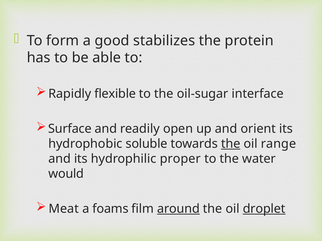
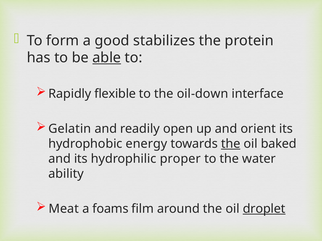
able underline: none -> present
oil-sugar: oil-sugar -> oil-down
Surface: Surface -> Gelatin
soluble: soluble -> energy
range: range -> baked
would: would -> ability
around underline: present -> none
